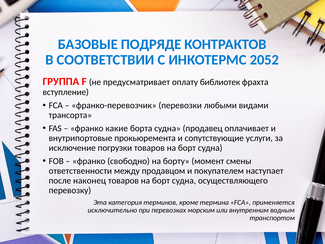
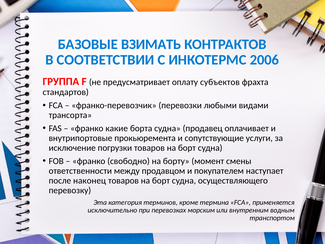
ПОДРЯДЕ: ПОДРЯДЕ -> ВЗИМАТЬ
2052: 2052 -> 2006
библиотек: библиотек -> субъектов
вступление: вступление -> стандартов
